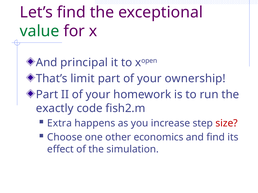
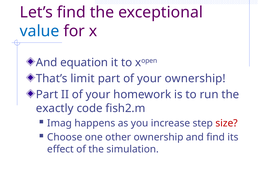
value colour: green -> blue
principal: principal -> equation
Extra: Extra -> Imag
other economics: economics -> ownership
